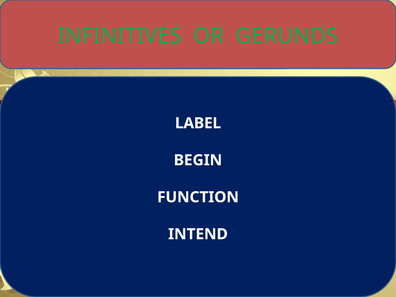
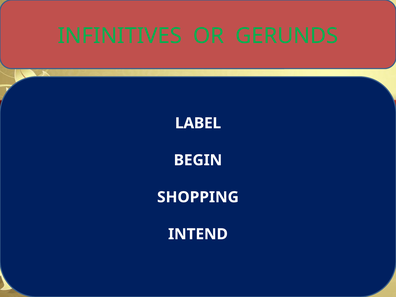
FUNCTION: FUNCTION -> SHOPPING
